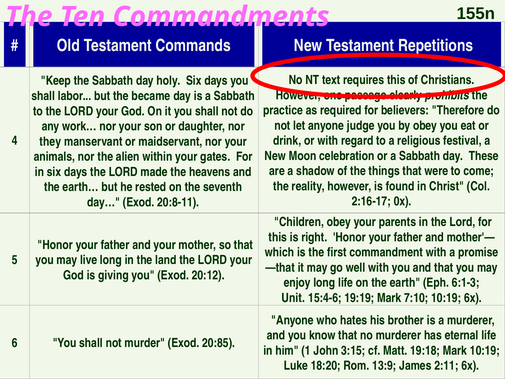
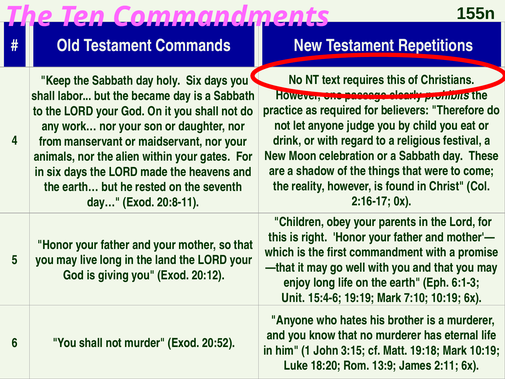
by obey: obey -> child
they: they -> from
20:85: 20:85 -> 20:52
